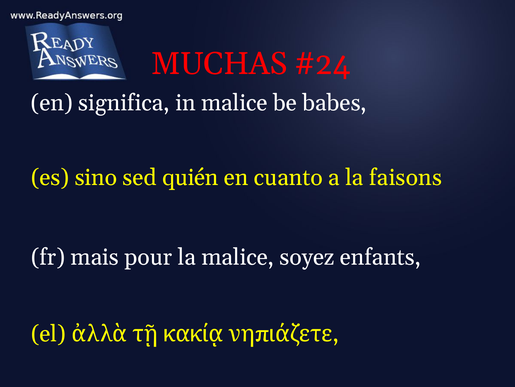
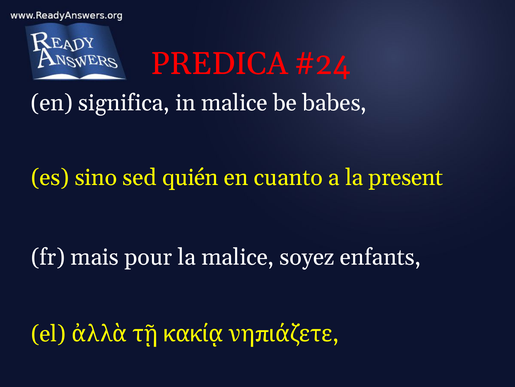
MUCHAS: MUCHAS -> PREDICA
faisons: faisons -> present
